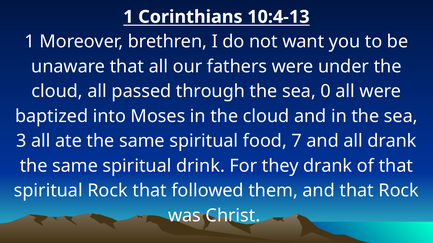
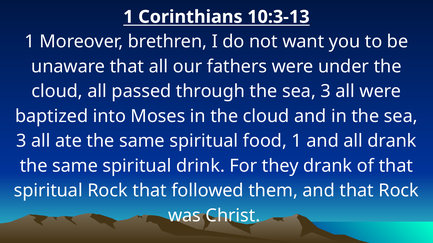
10:4-13: 10:4-13 -> 10:3-13
through the sea 0: 0 -> 3
food 7: 7 -> 1
